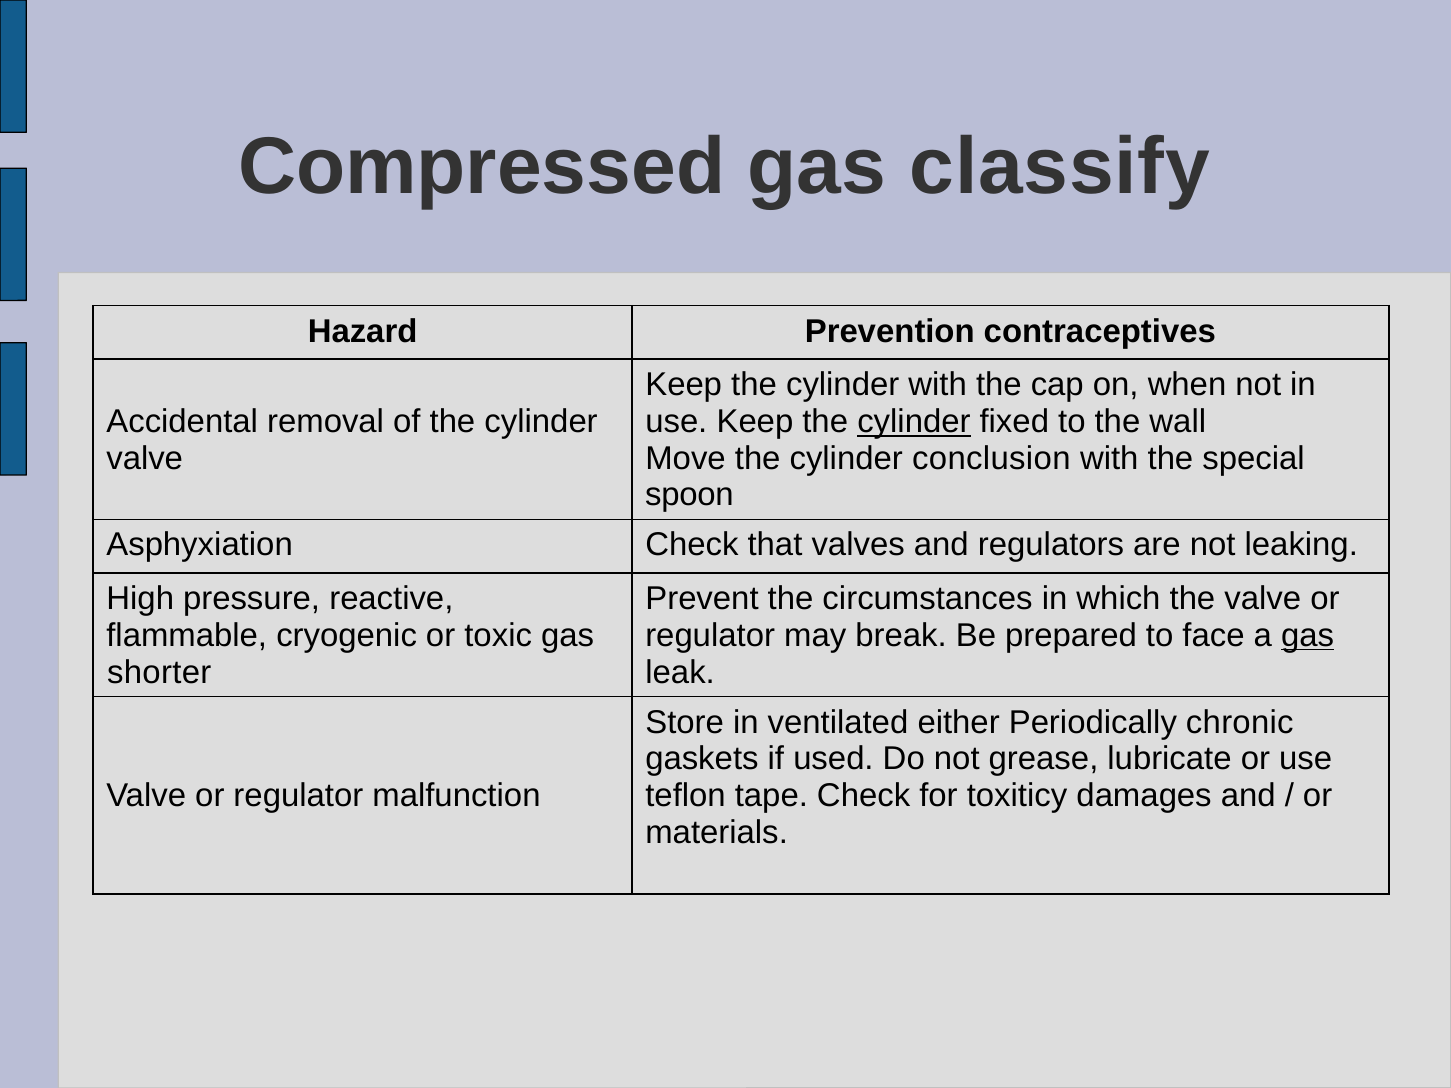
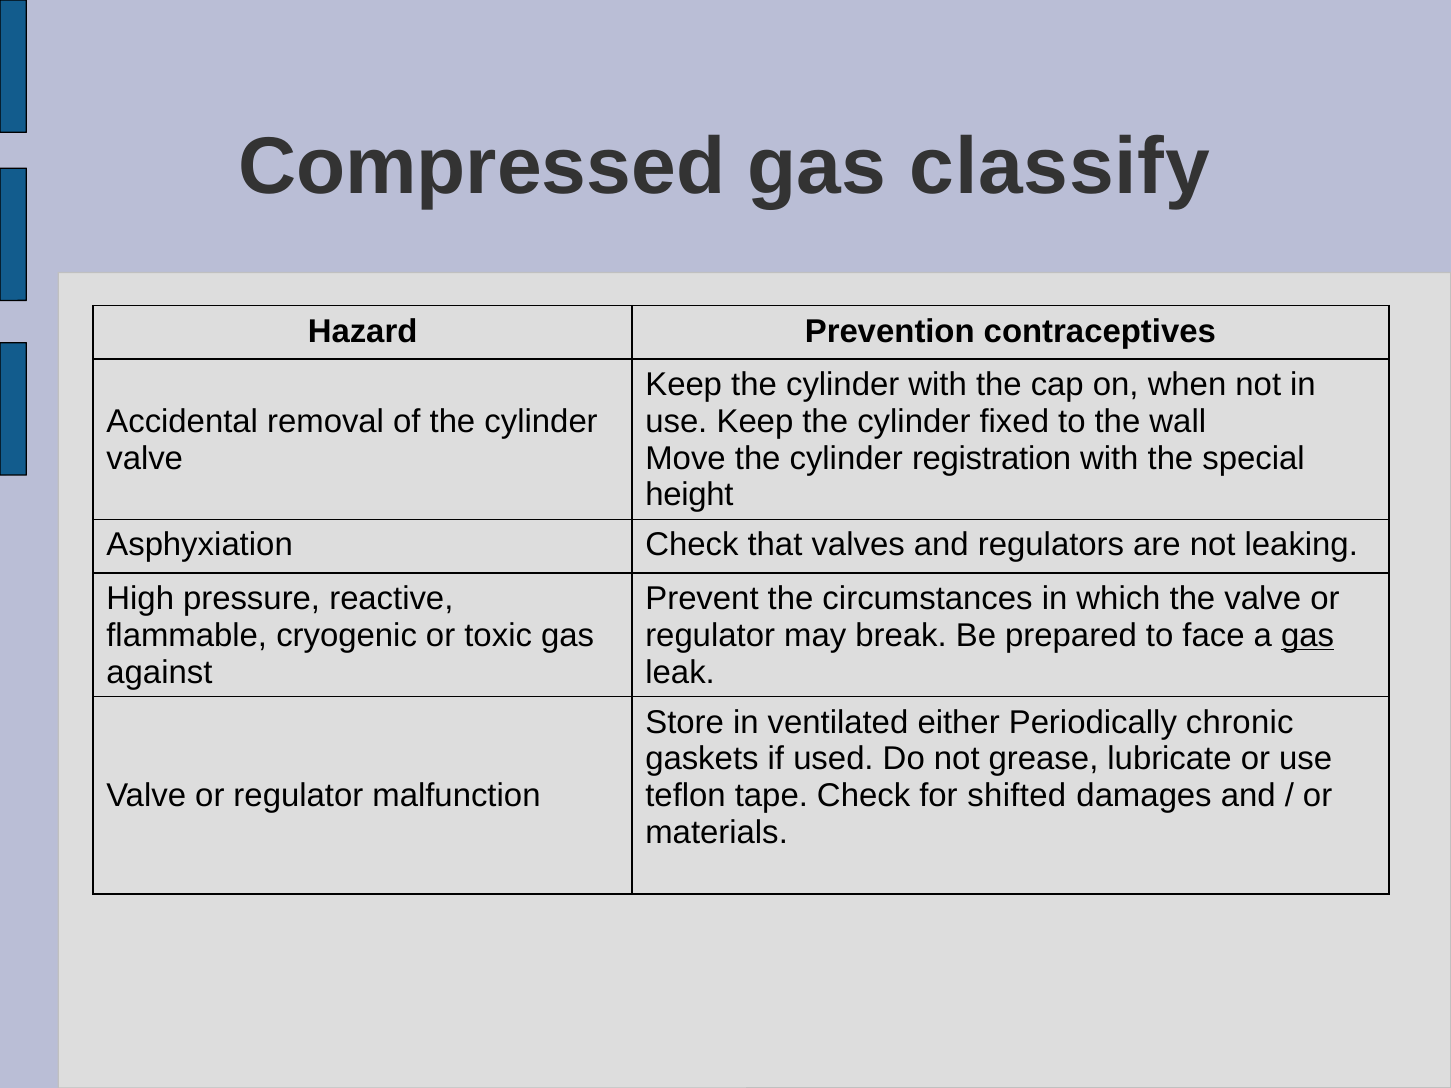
cylinder at (914, 421) underline: present -> none
conclusion: conclusion -> registration
spoon: spoon -> height
shorter: shorter -> against
toxiticy: toxiticy -> shifted
